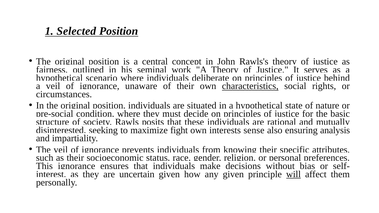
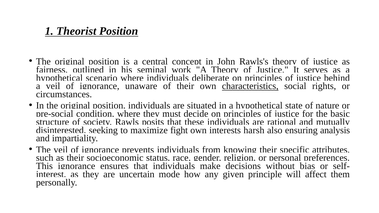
Selected: Selected -> Theorist
sense: sense -> harsh
uncertain given: given -> mode
will underline: present -> none
